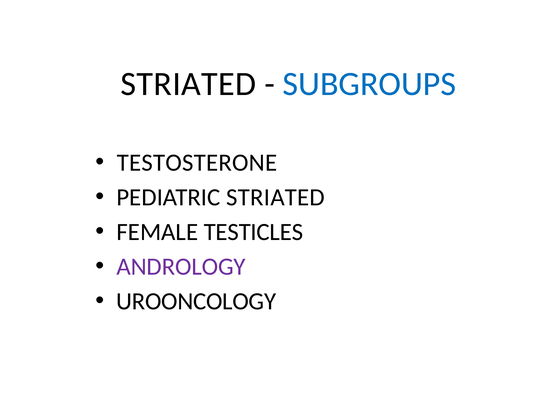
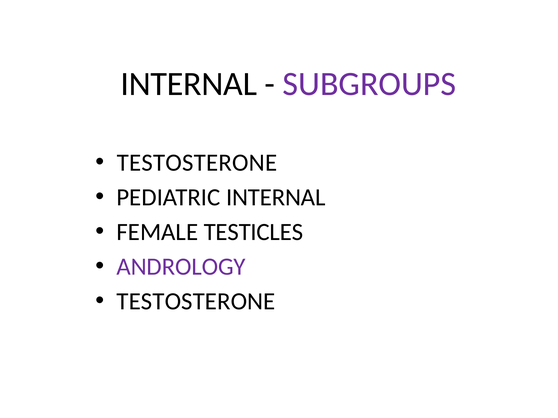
STRIATED at (188, 84): STRIATED -> INTERNAL
SUBGROUPS colour: blue -> purple
PEDIATRIC STRIATED: STRIATED -> INTERNAL
UROONCOLOGY at (196, 302): UROONCOLOGY -> TESTOSTERONE
